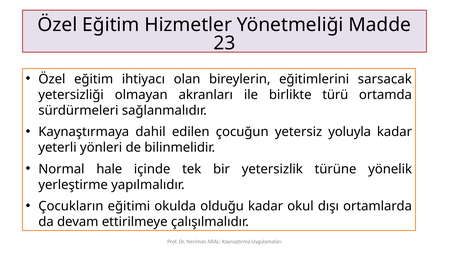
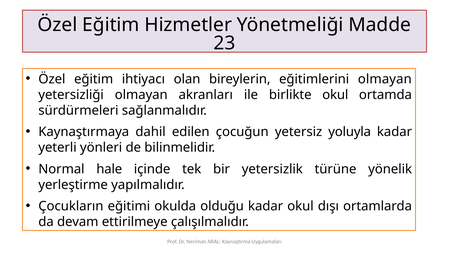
eğitimlerini sarsacak: sarsacak -> olmayan
birlikte türü: türü -> okul
